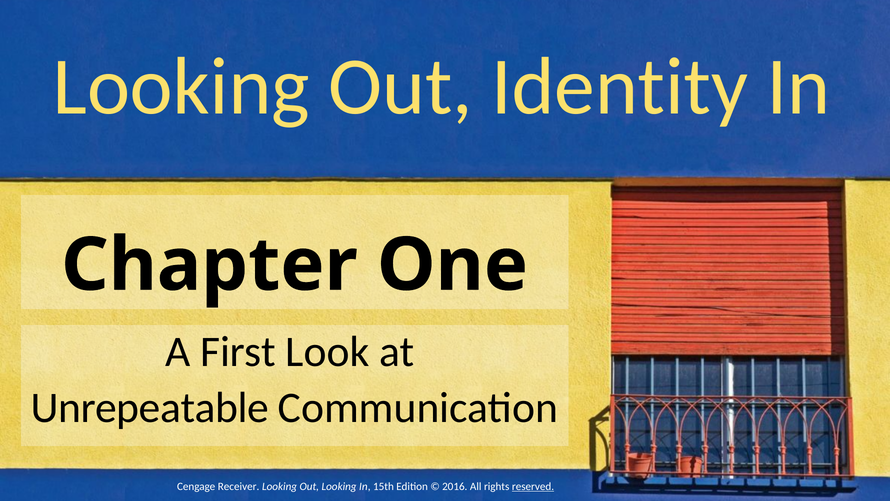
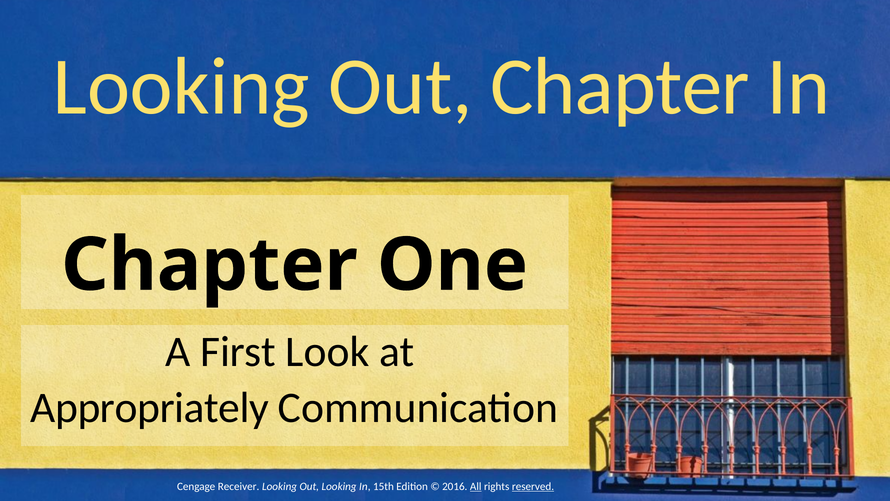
Out Identity: Identity -> Chapter
Unrepeatable: Unrepeatable -> Appropriately
All underline: none -> present
